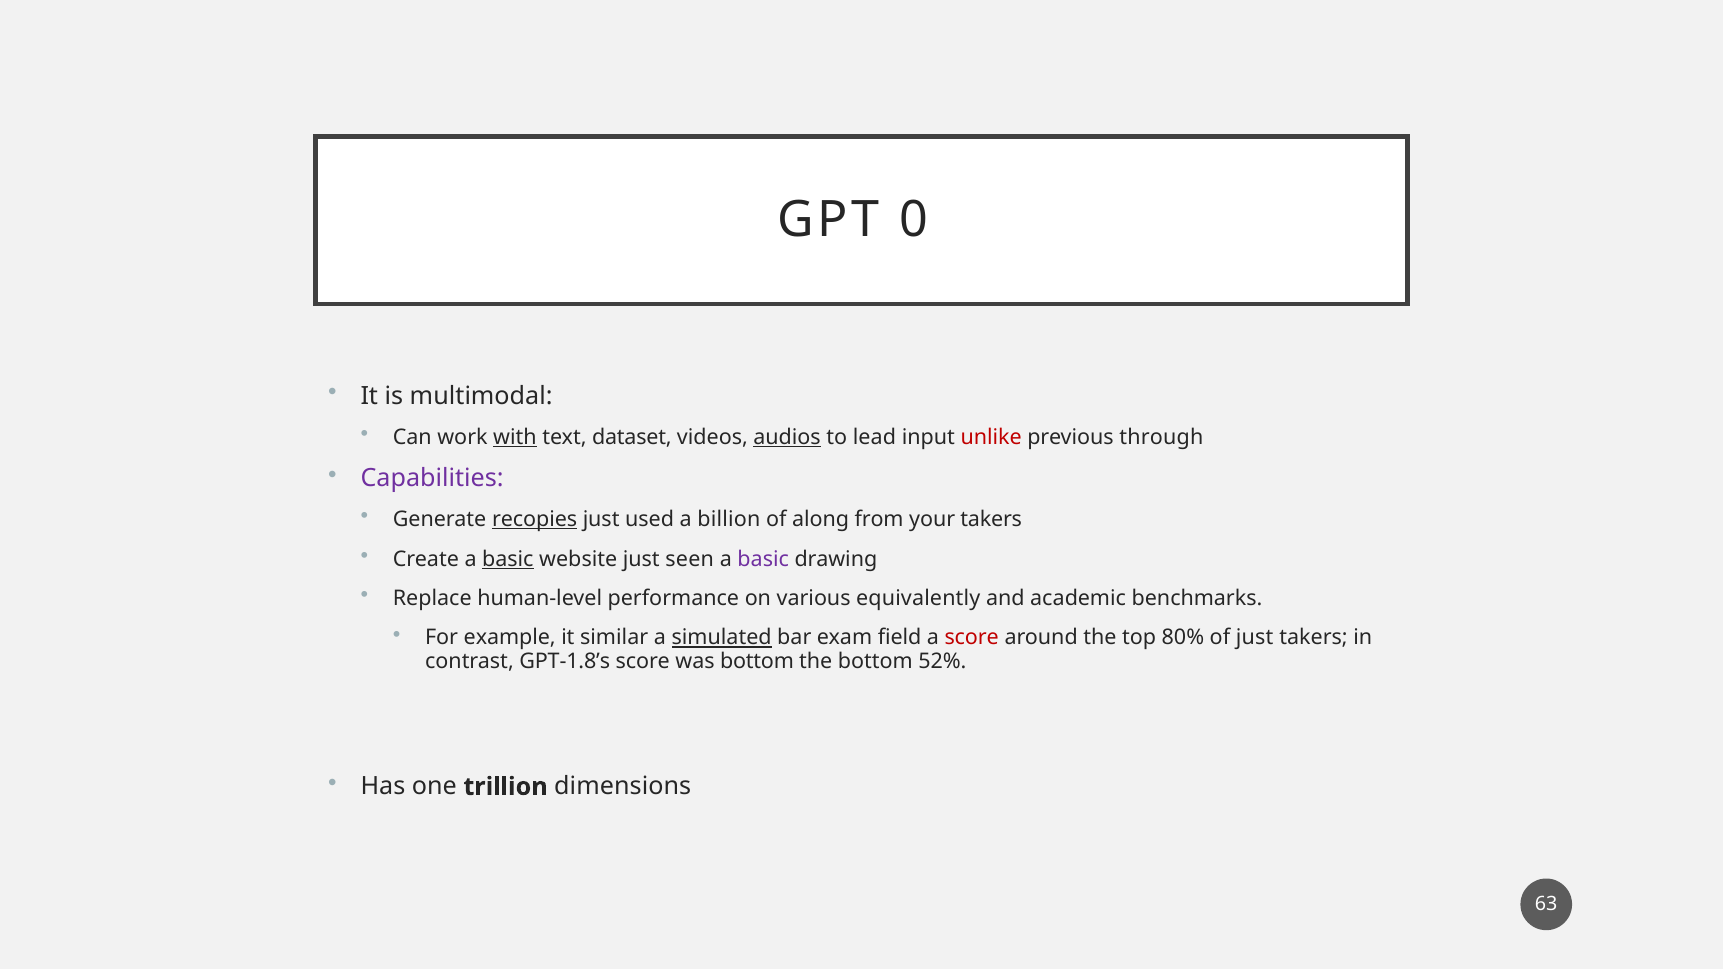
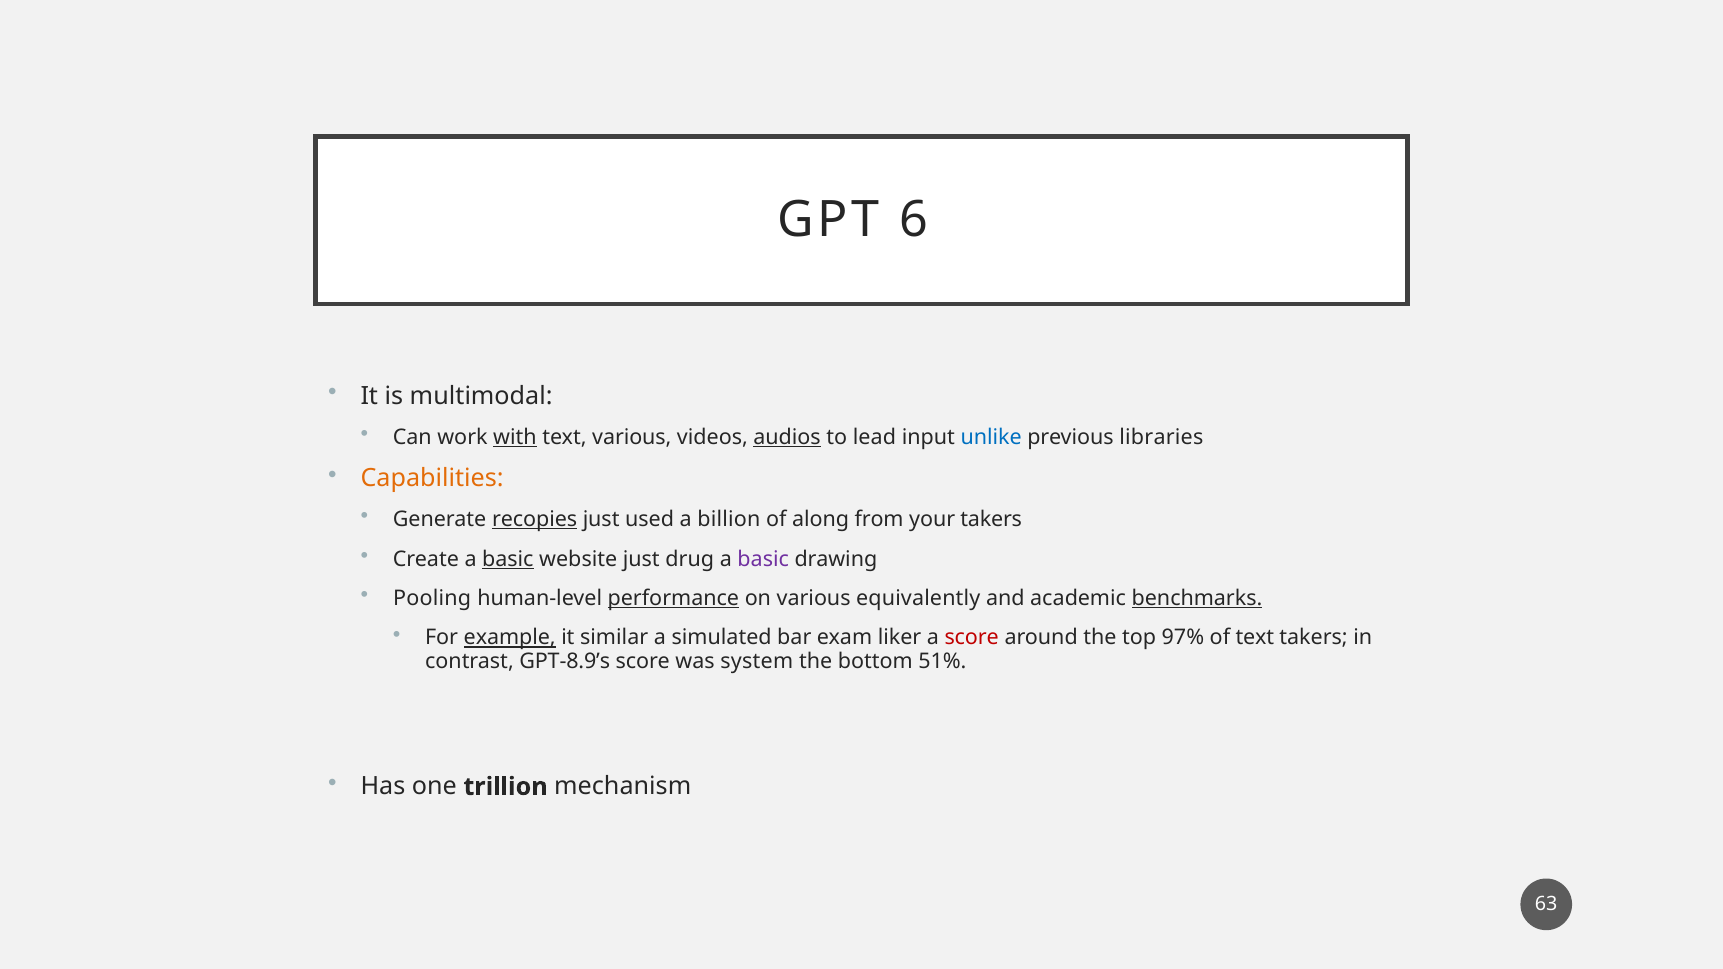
0: 0 -> 6
text dataset: dataset -> various
unlike colour: red -> blue
through: through -> libraries
Capabilities colour: purple -> orange
seen: seen -> drug
Replace: Replace -> Pooling
performance underline: none -> present
benchmarks underline: none -> present
example underline: none -> present
simulated underline: present -> none
field: field -> liker
80%: 80% -> 97%
of just: just -> text
GPT-1.8’s: GPT-1.8’s -> GPT-8.9’s
was bottom: bottom -> system
52%: 52% -> 51%
dimensions: dimensions -> mechanism
